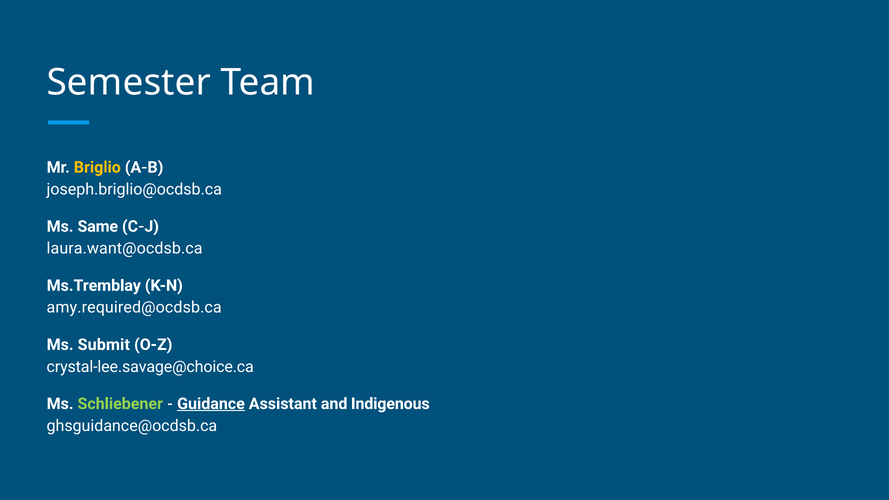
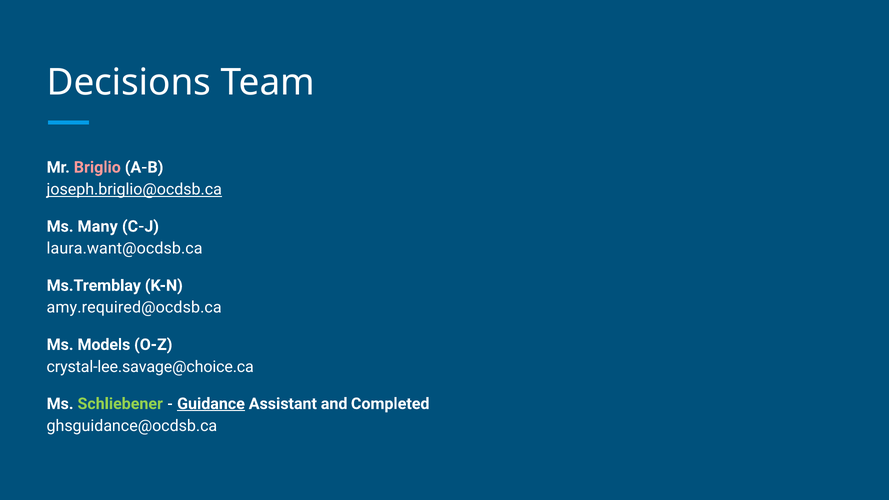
Semester: Semester -> Decisions
Briglio colour: yellow -> pink
joseph.briglio@ocdsb.ca underline: none -> present
Same: Same -> Many
Submit: Submit -> Models
Indigenous: Indigenous -> Completed
